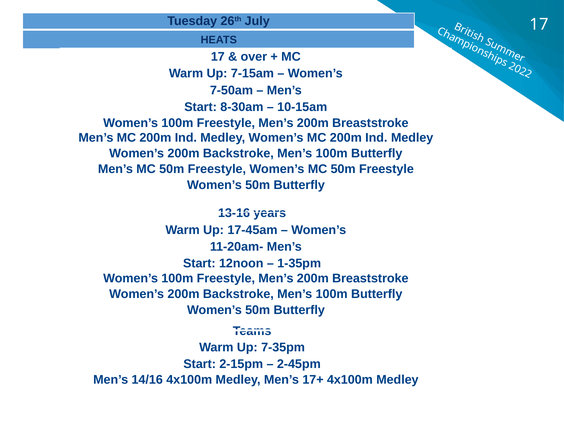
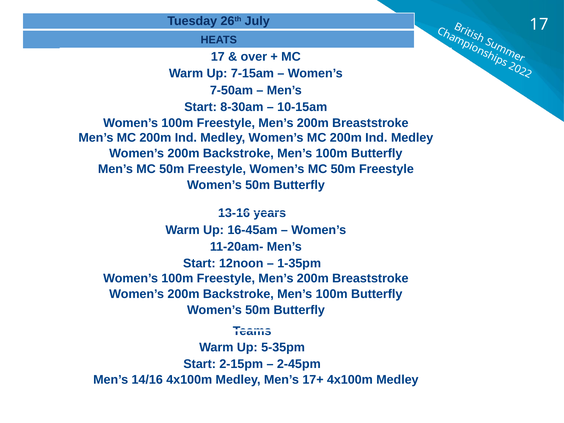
17-45am: 17-45am -> 16-45am
7-35pm: 7-35pm -> 5-35pm
